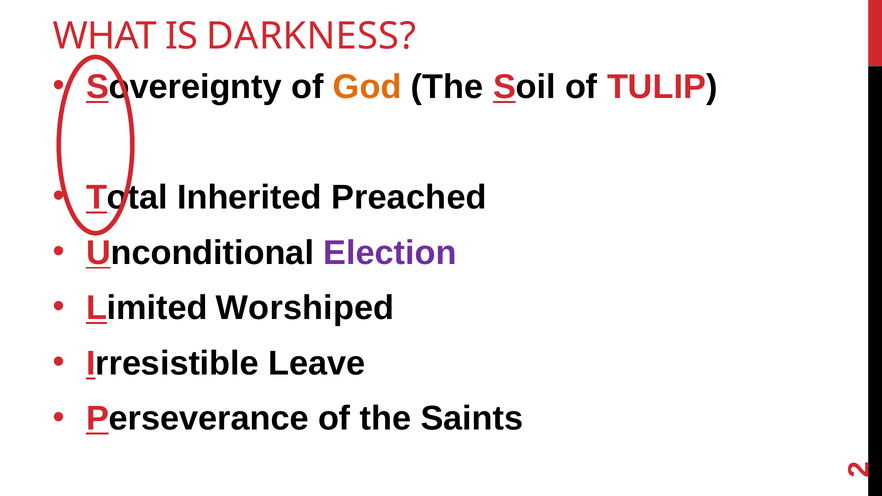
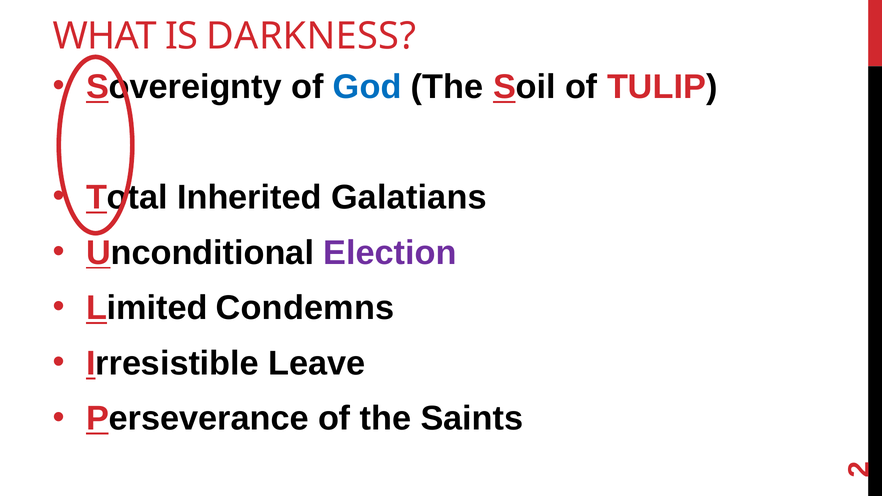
God colour: orange -> blue
Preached: Preached -> Galatians
Worshiped: Worshiped -> Condemns
